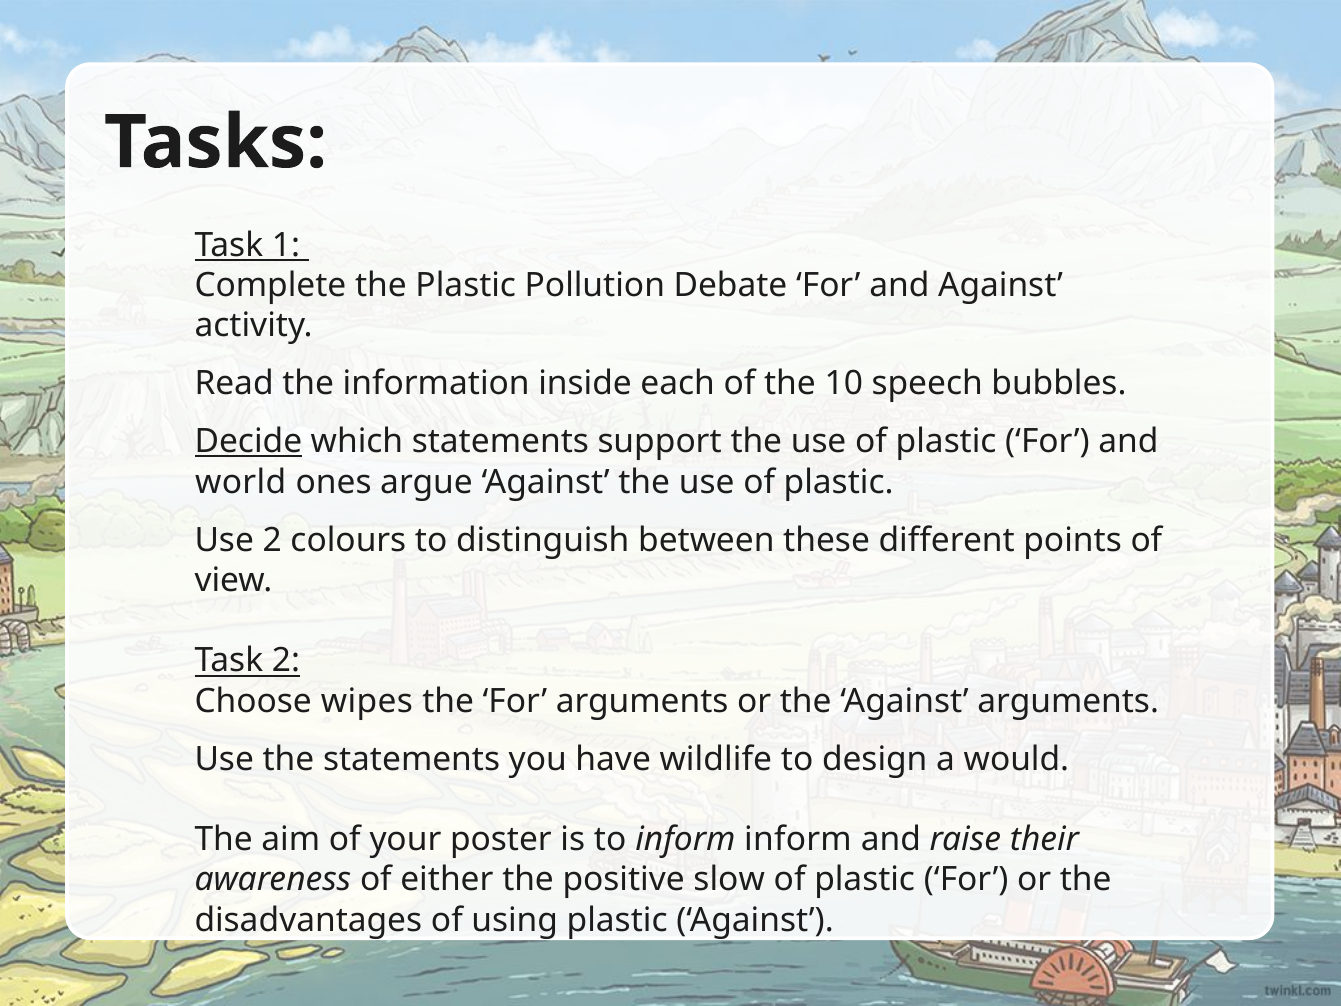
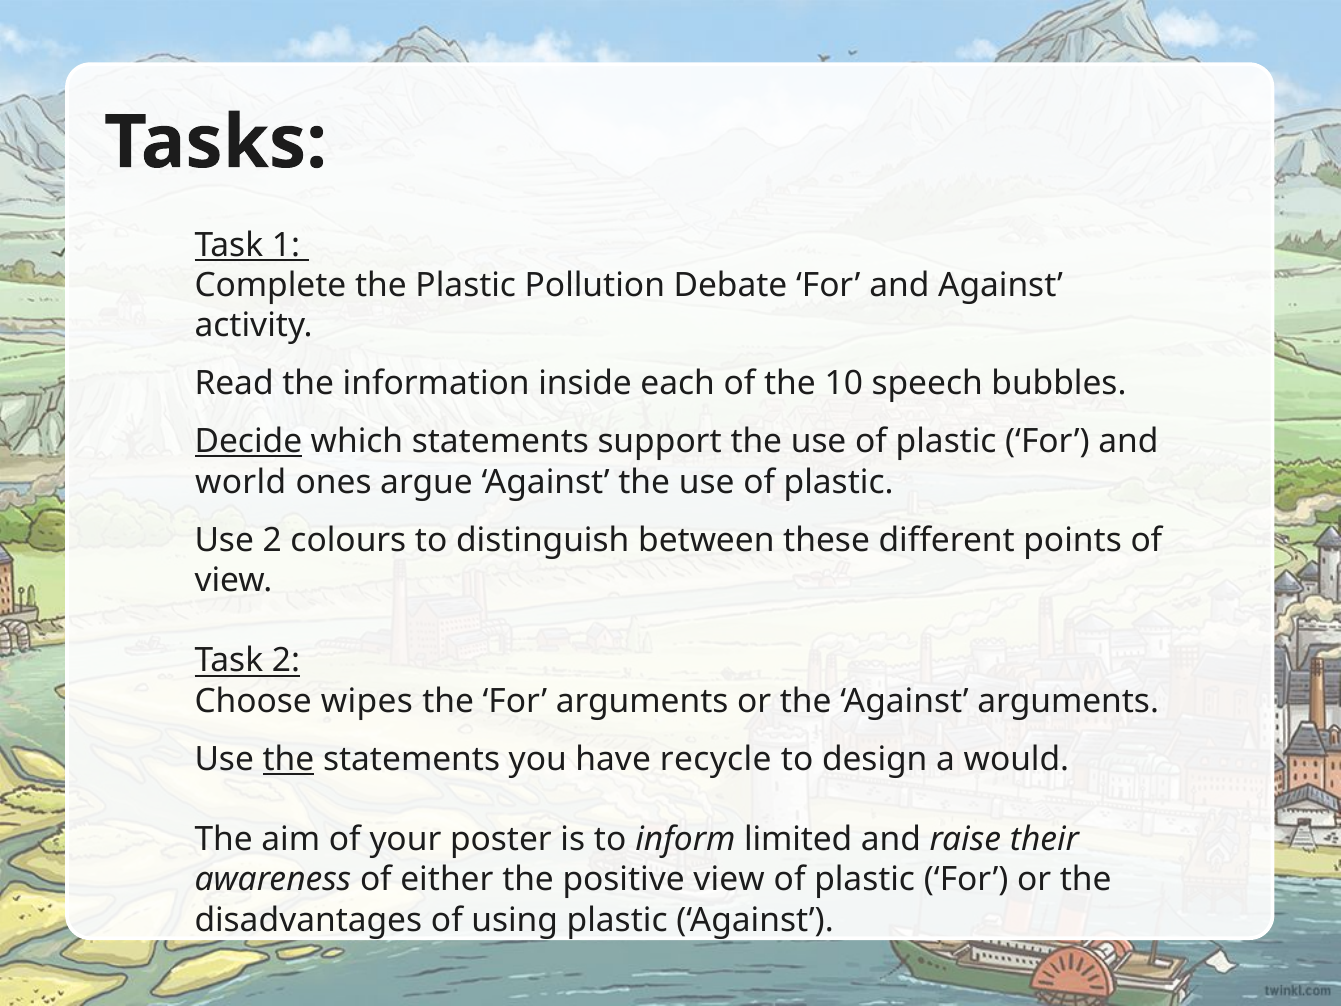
the at (289, 759) underline: none -> present
wildlife: wildlife -> recycle
inform inform: inform -> limited
positive slow: slow -> view
